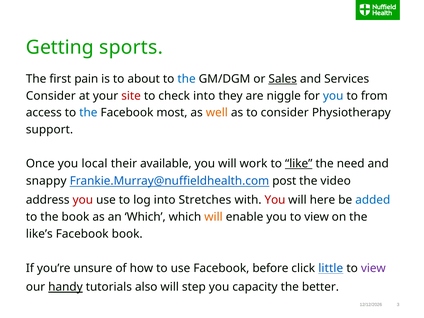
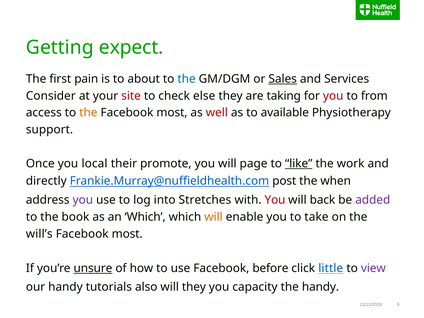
sports: sports -> expect
check into: into -> else
niggle: niggle -> taking
you at (333, 96) colour: blue -> red
the at (88, 113) colour: blue -> orange
well colour: orange -> red
to consider: consider -> available
available: available -> promote
work: work -> page
need: need -> work
snappy: snappy -> directly
video: video -> when
you at (83, 200) colour: red -> purple
here: here -> back
added colour: blue -> purple
you to view: view -> take
like’s: like’s -> will’s
book at (127, 234): book -> most
unsure underline: none -> present
handy at (65, 287) underline: present -> none
will step: step -> they
the better: better -> handy
